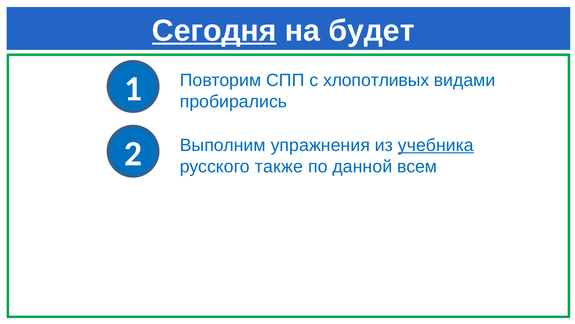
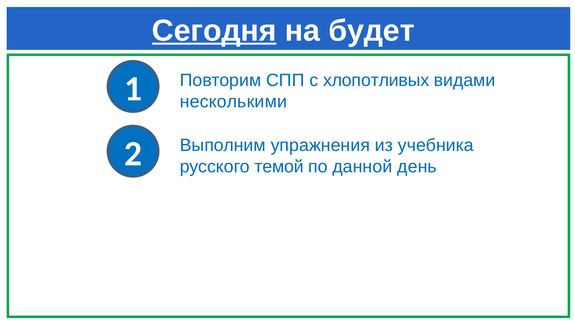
пробирались: пробирались -> несколькими
учебника underline: present -> none
также: также -> темой
всем: всем -> день
